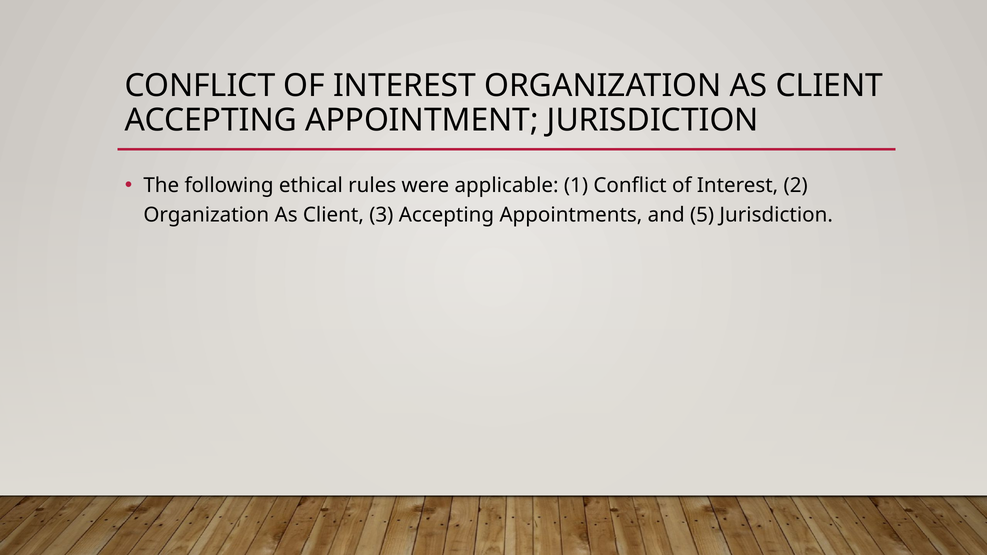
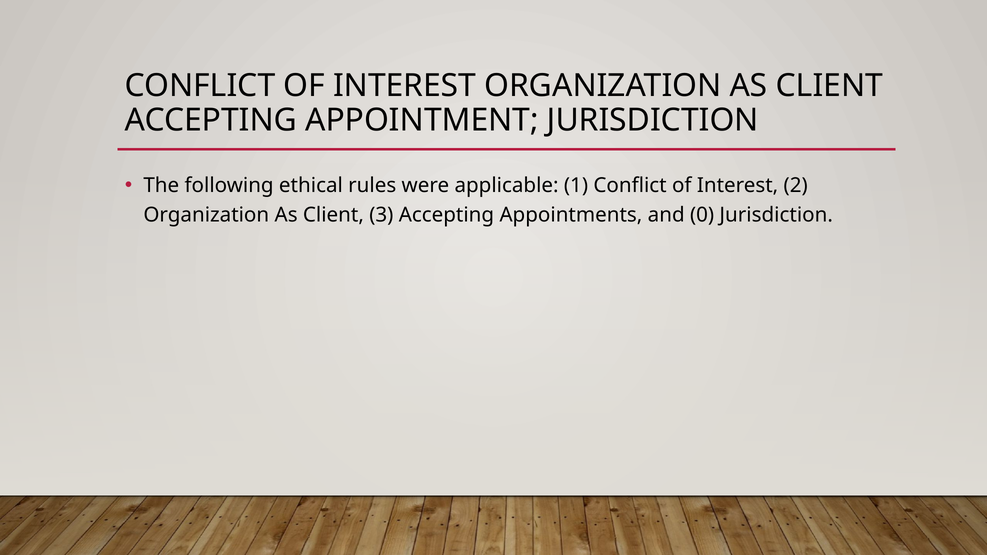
5: 5 -> 0
